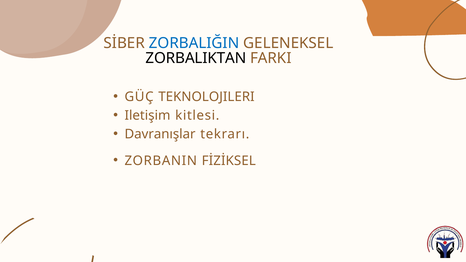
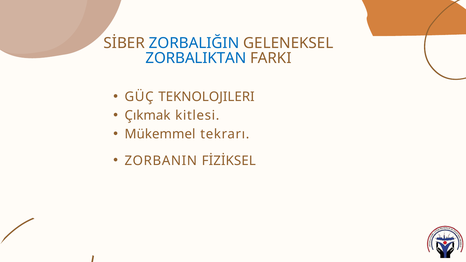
ZORBALIKTAN colour: black -> blue
Iletişim: Iletişim -> Çıkmak
Davranışlar: Davranışlar -> Mükemmel
